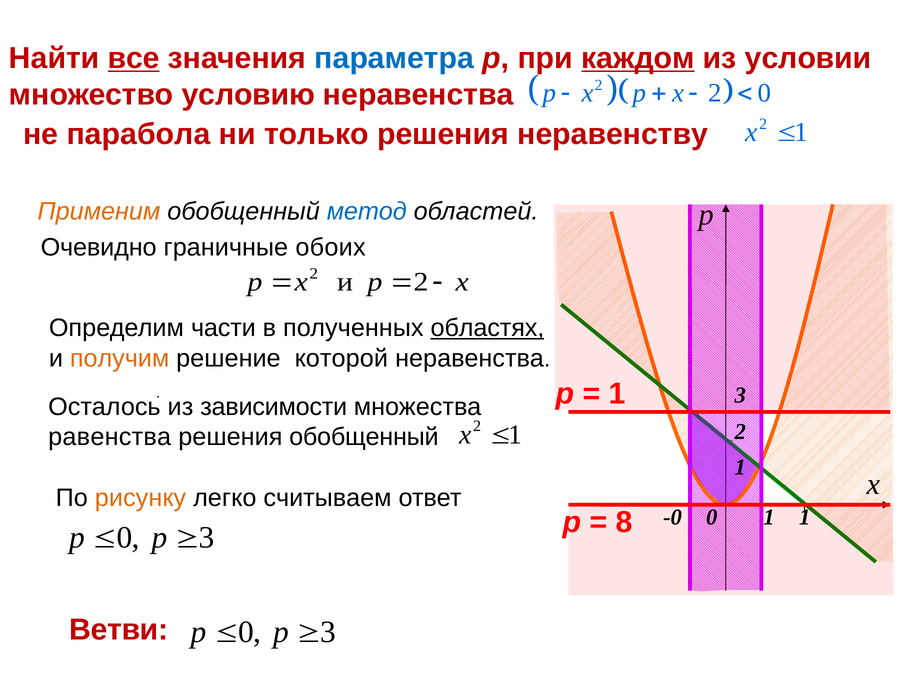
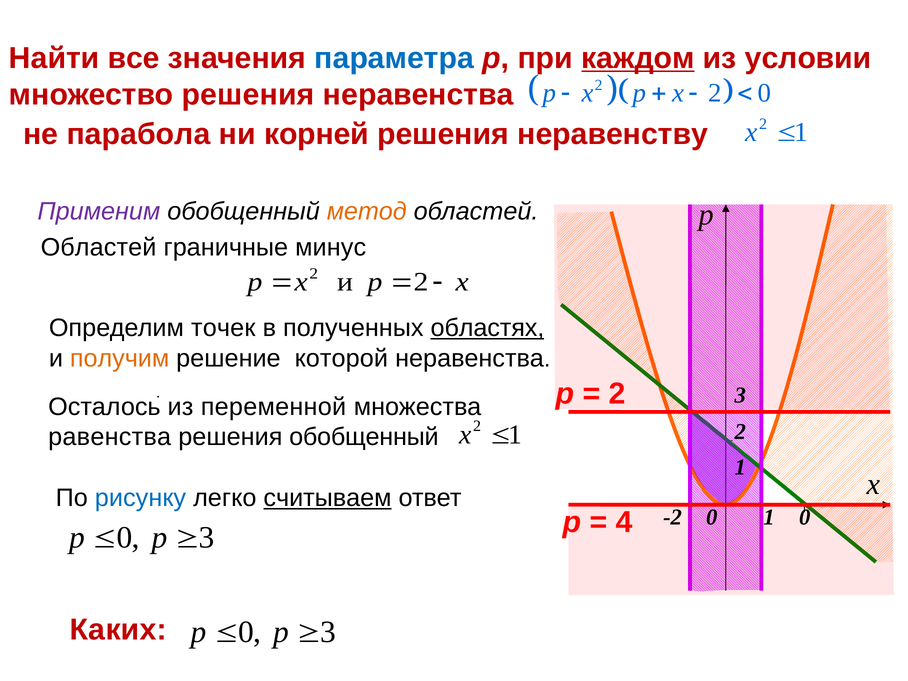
все underline: present -> none
множество условию: условию -> решения
только: только -> корней
Применим colour: orange -> purple
метод colour: blue -> orange
Очевидно at (99, 247): Очевидно -> Областей
обоих: обоих -> минус
части: части -> точек
1 at (617, 394): 1 -> 2
зависимости: зависимости -> переменной
рисунку colour: orange -> blue
считываем underline: none -> present
-0: -0 -> -2
8: 8 -> 4
0 1: 1 -> 0
Ветви: Ветви -> Каких
